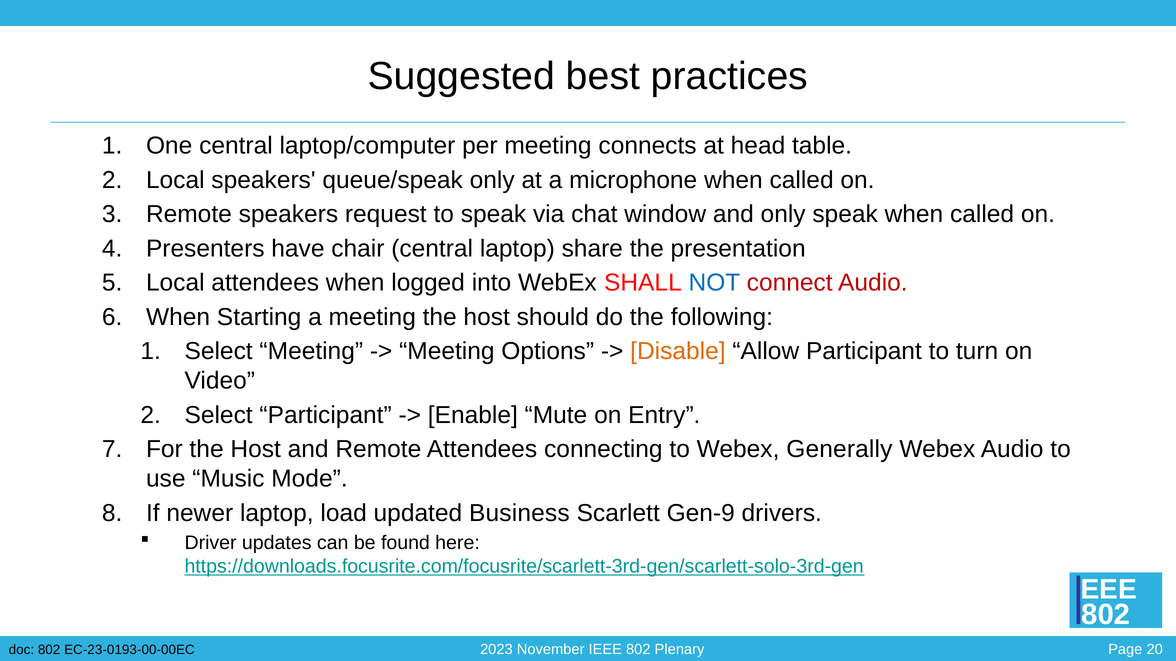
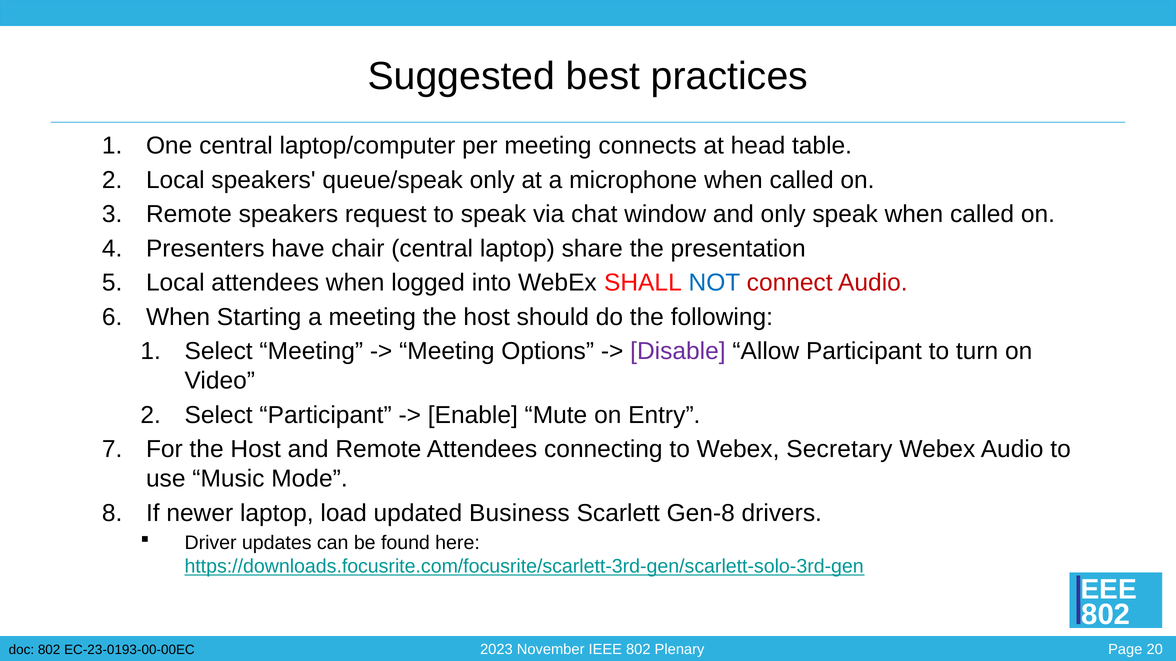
Disable colour: orange -> purple
Generally: Generally -> Secretary
Gen-9: Gen-9 -> Gen-8
